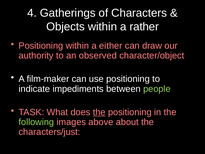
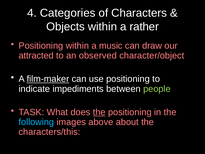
Gatherings: Gatherings -> Categories
either: either -> music
authority: authority -> attracted
film-maker underline: none -> present
following colour: light green -> light blue
characters/just: characters/just -> characters/this
